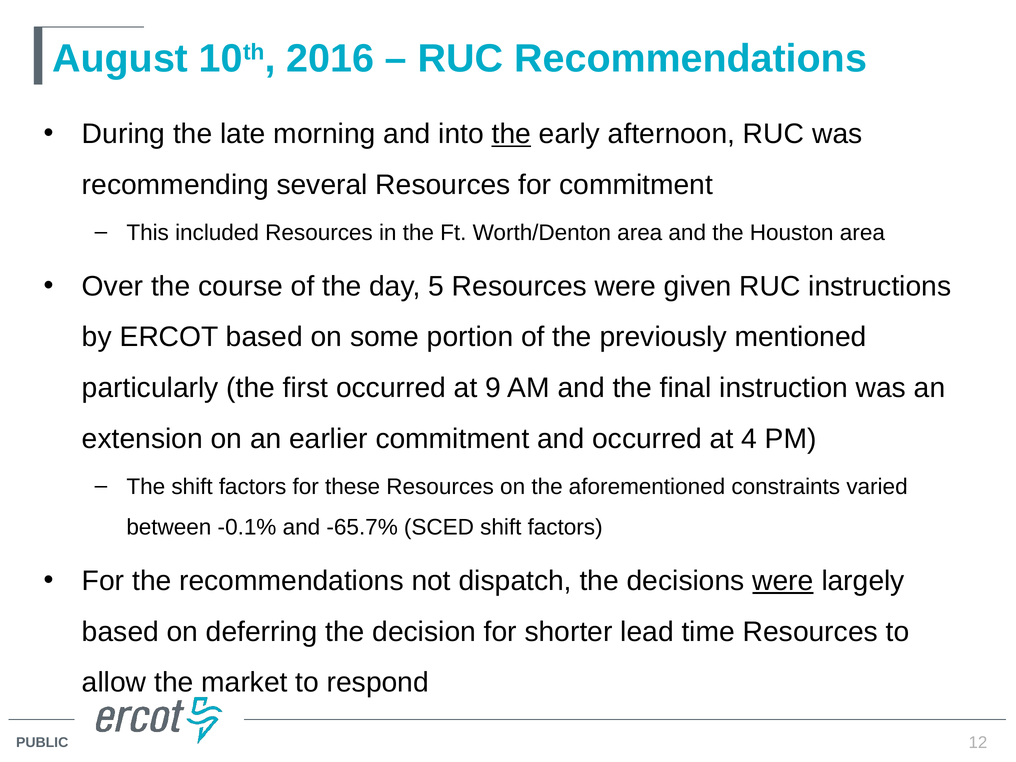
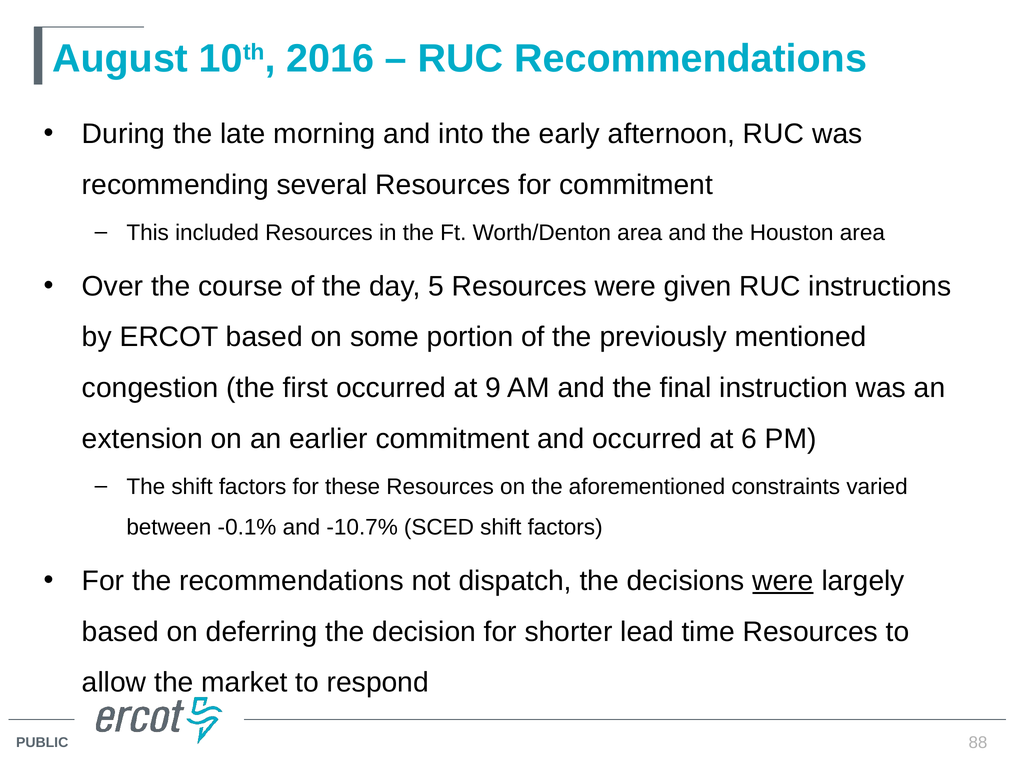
the at (511, 134) underline: present -> none
particularly: particularly -> congestion
4: 4 -> 6
-65.7%: -65.7% -> -10.7%
12: 12 -> 88
